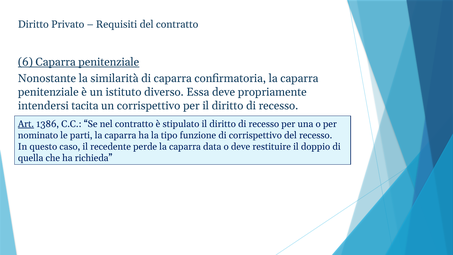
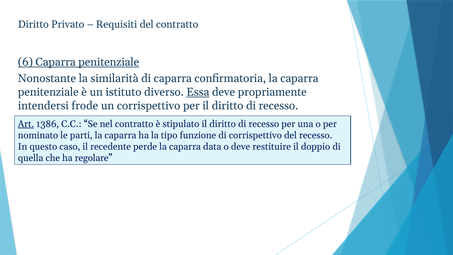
Essa underline: none -> present
tacita: tacita -> frode
richieda: richieda -> regolare
